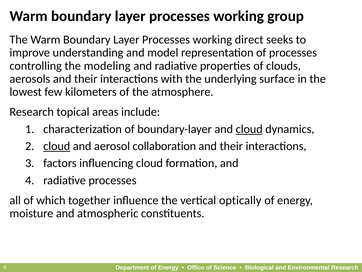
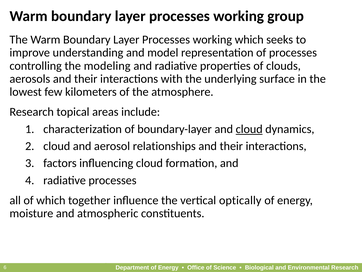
working direct: direct -> which
cloud at (57, 146) underline: present -> none
collaboration: collaboration -> relationships
